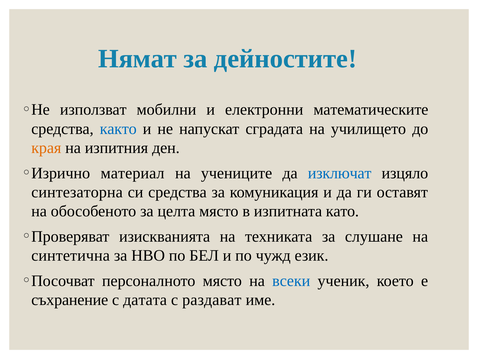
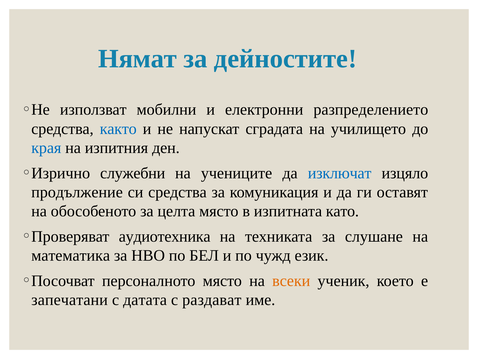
математическите: математическите -> разпределението
края colour: orange -> blue
материал: материал -> служебни
синтезаторна: синтезаторна -> продължение
изискванията: изискванията -> аудиотехника
синтетична: синтетична -> математика
всеки colour: blue -> orange
съхранение: съхранение -> запечатани
